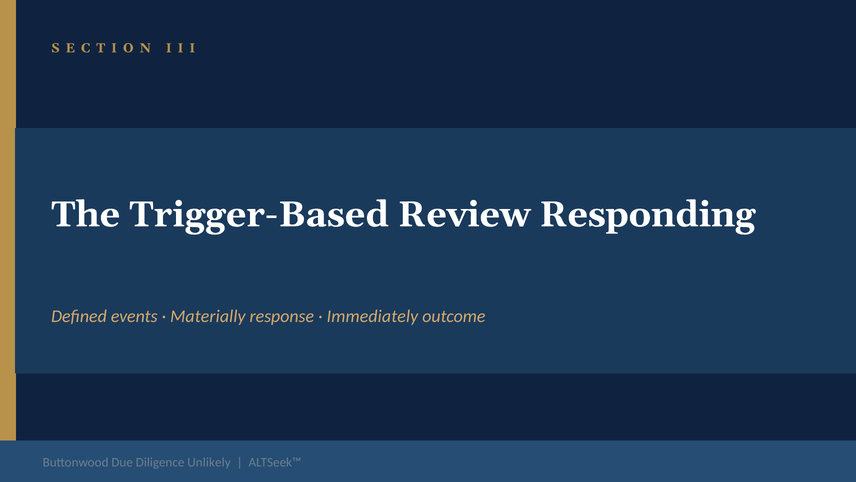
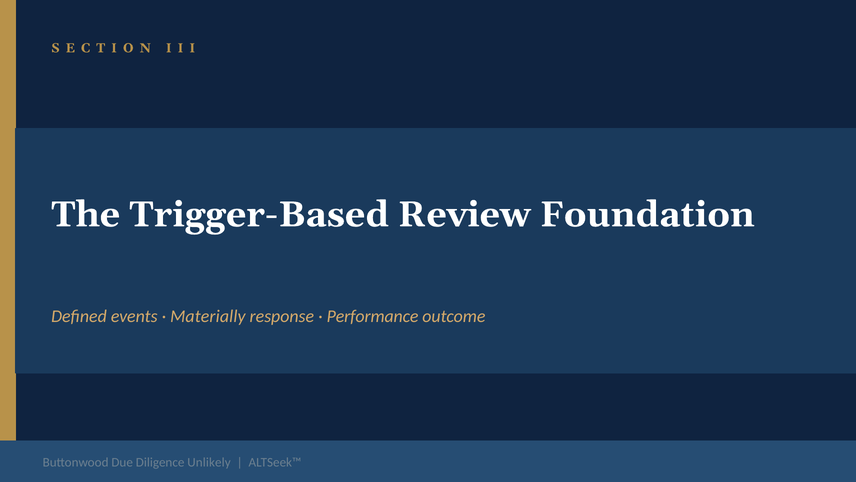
Responding: Responding -> Foundation
Immediately: Immediately -> Performance
